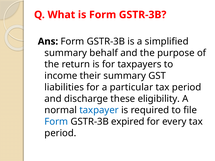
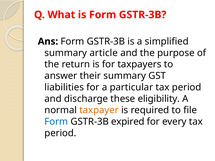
behalf: behalf -> article
income: income -> answer
taxpayer colour: blue -> orange
